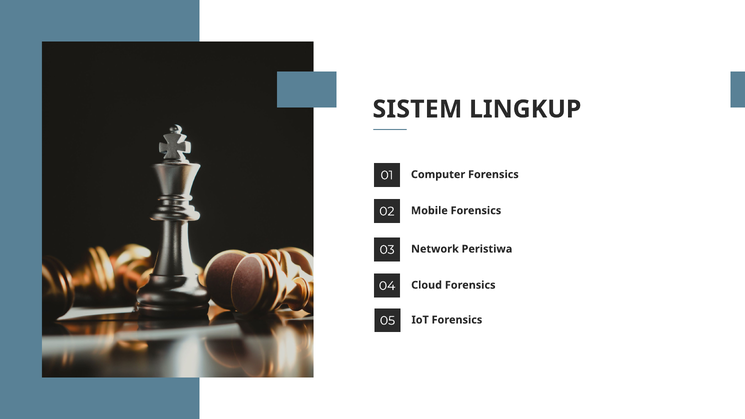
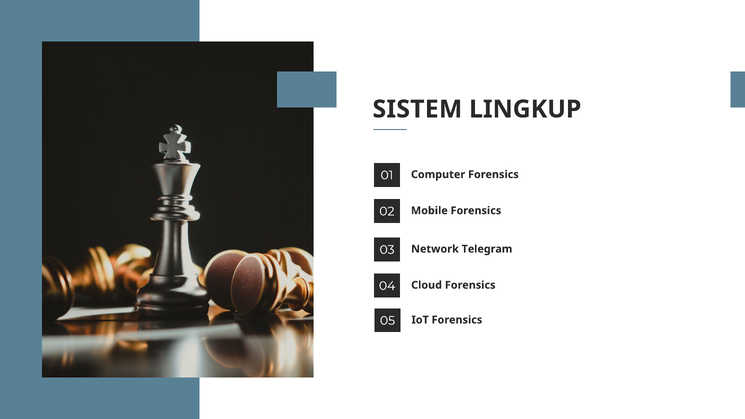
Peristiwa: Peristiwa -> Telegram
